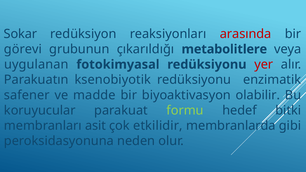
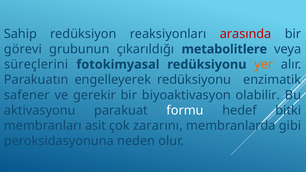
Sokar: Sokar -> Sahip
uygulanan: uygulanan -> süreçlerini
yer colour: red -> orange
ksenobiyotik: ksenobiyotik -> engelleyerek
madde: madde -> gerekir
koruyucular: koruyucular -> aktivasyonu
formu colour: light green -> white
etkilidir: etkilidir -> zararını
